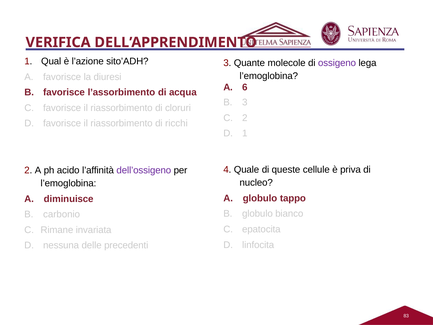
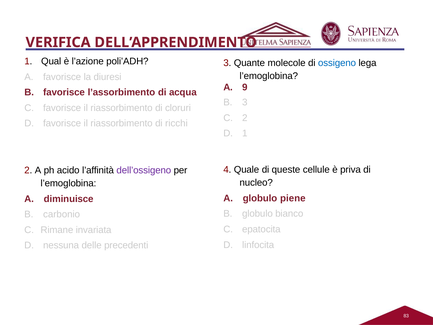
sito’ADH: sito’ADH -> poli’ADH
ossigeno colour: purple -> blue
6: 6 -> 9
tappo: tappo -> piene
